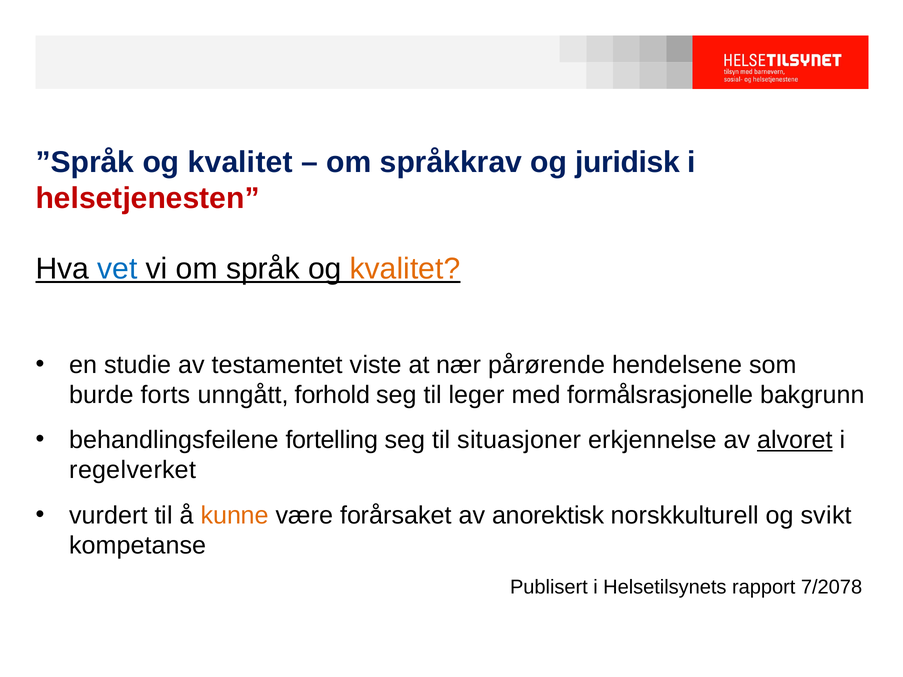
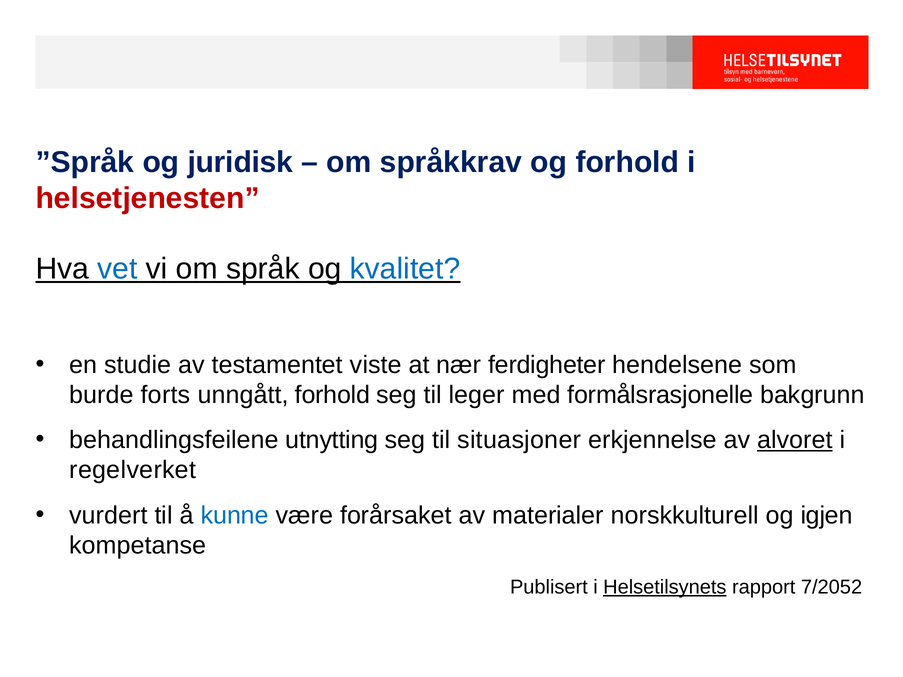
”Språk og kvalitet: kvalitet -> juridisk
og juridisk: juridisk -> forhold
kvalitet at (405, 269) colour: orange -> blue
pårørende: pårørende -> ferdigheter
fortelling: fortelling -> utnytting
kunne colour: orange -> blue
anorektisk: anorektisk -> materialer
svikt: svikt -> igjen
Helsetilsynets underline: none -> present
7/2078: 7/2078 -> 7/2052
